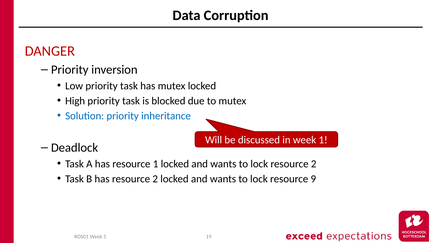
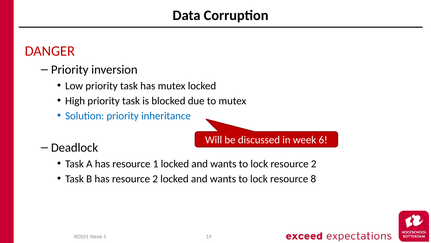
week 1: 1 -> 6
9: 9 -> 8
